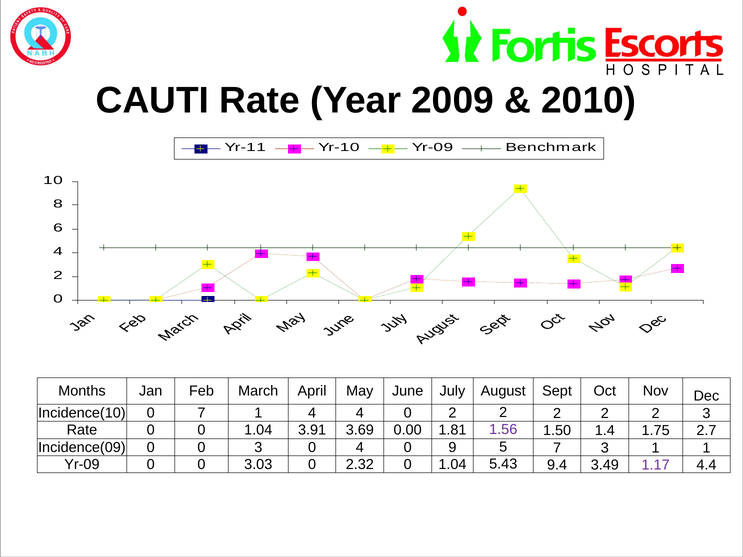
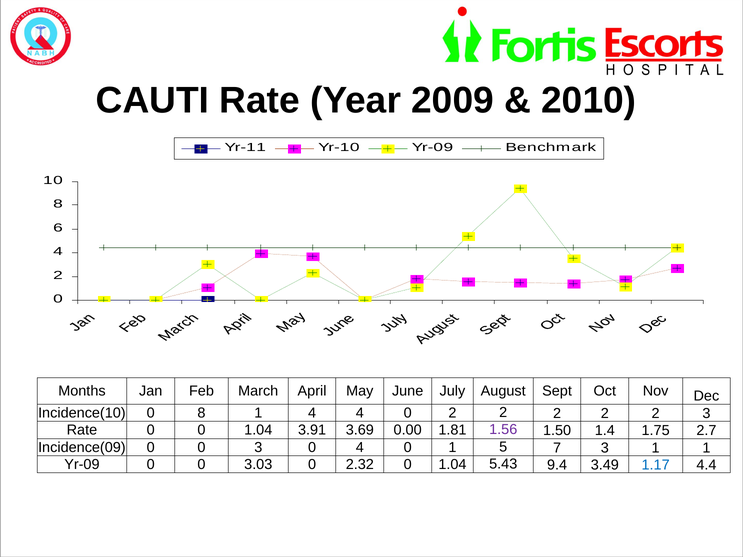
0 7: 7 -> 8
0 9: 9 -> 1
1.17 colour: purple -> blue
